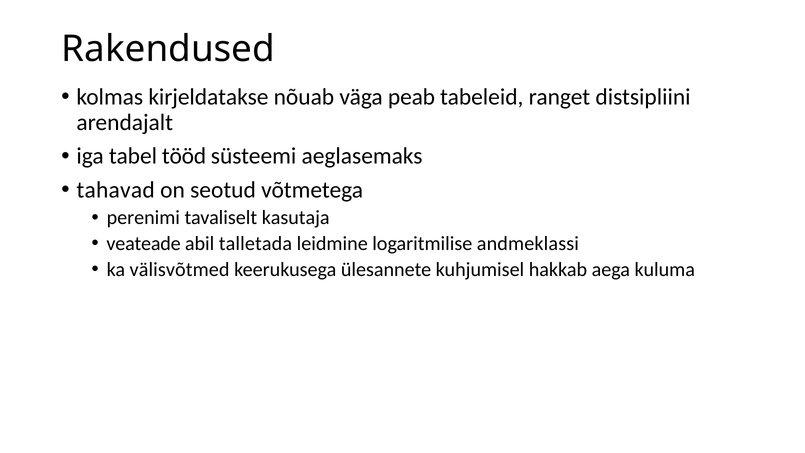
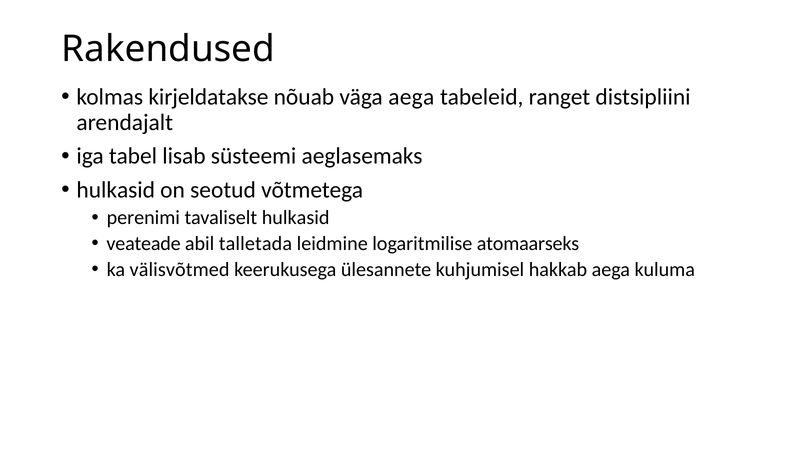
väga peab: peab -> aega
tööd: tööd -> lisab
tahavad at (116, 190): tahavad -> hulkasid
tavaliselt kasutaja: kasutaja -> hulkasid
andmeklassi: andmeklassi -> atomaarseks
